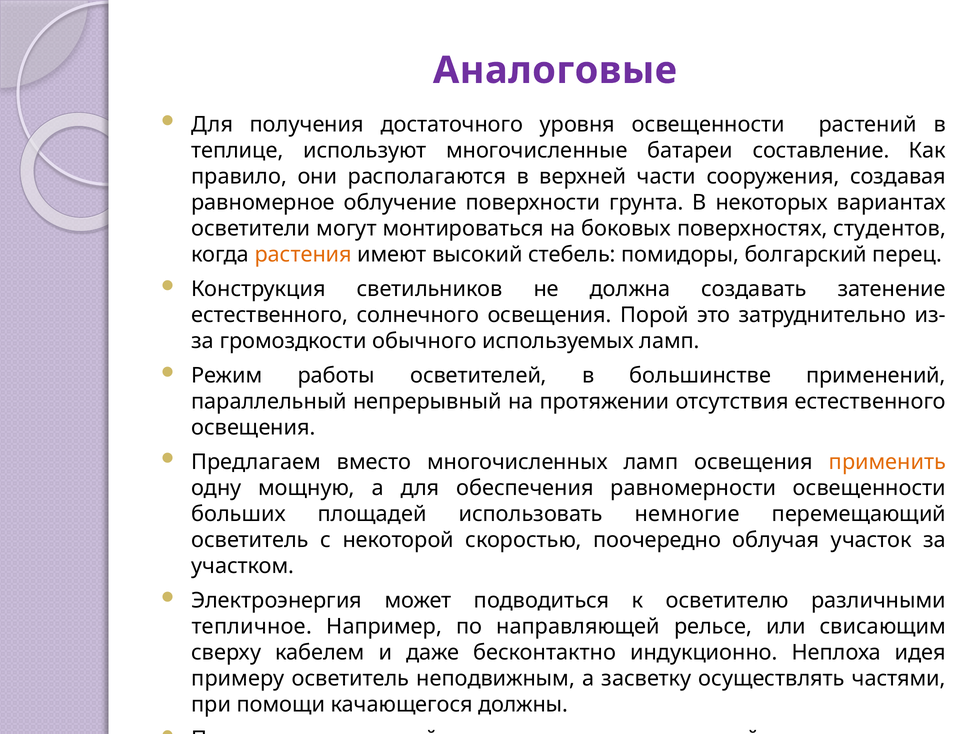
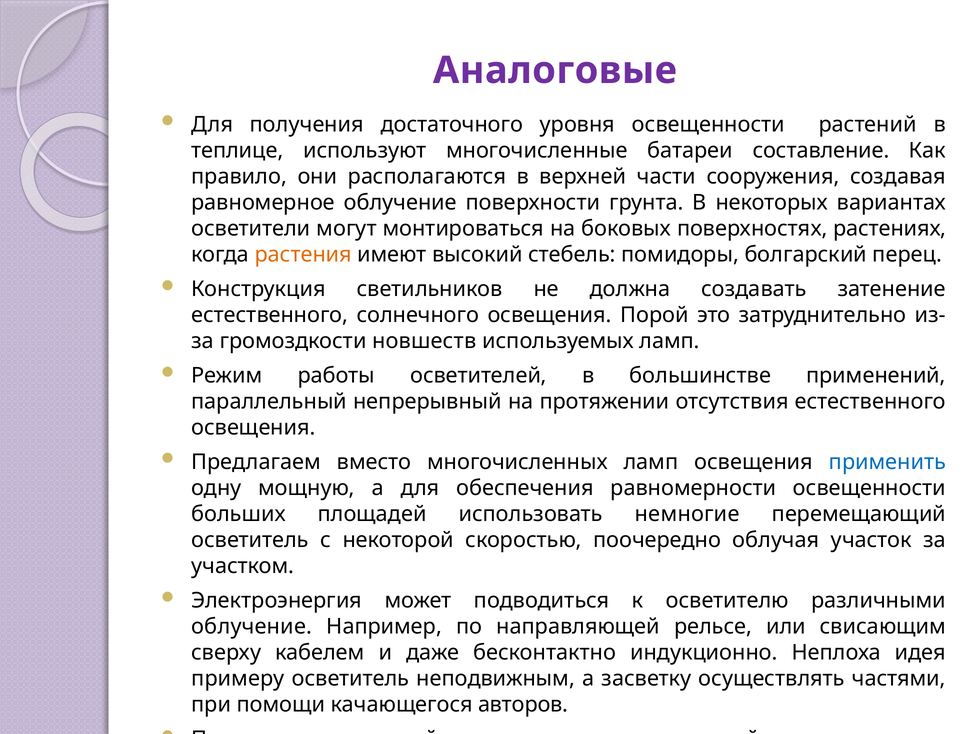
студентов: студентов -> растениях
громоздкости обычного: обычного -> новшеств
применить colour: orange -> blue
тепличное at (252, 627): тепличное -> облучение
должны: должны -> авторов
